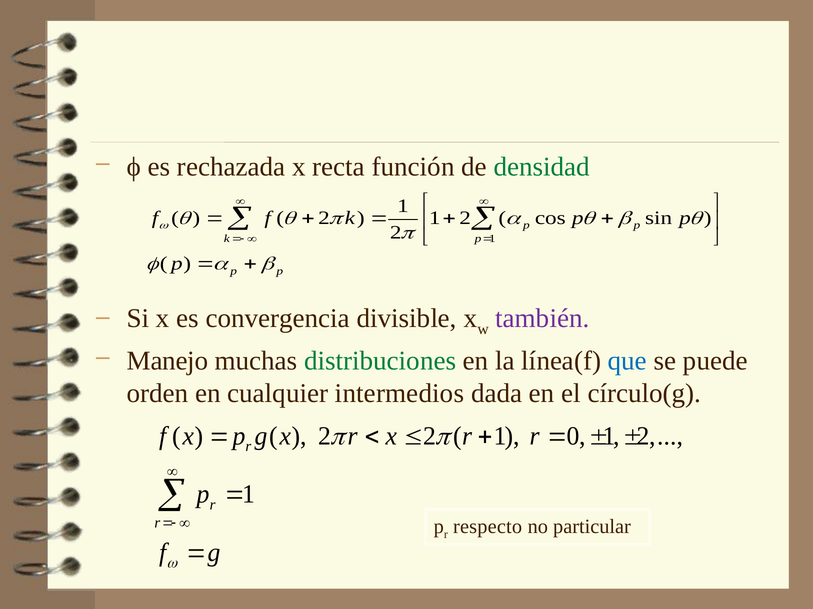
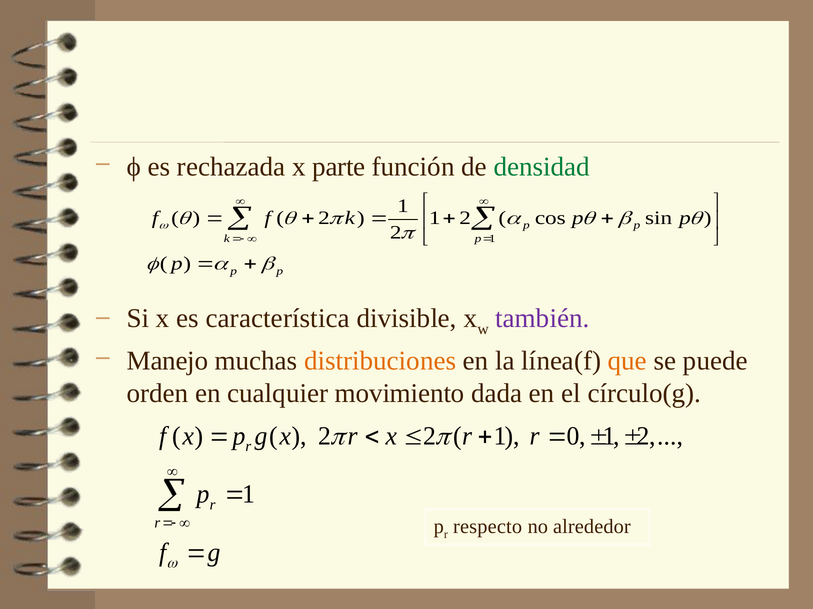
recta: recta -> parte
convergencia: convergencia -> característica
distribuciones colour: green -> orange
que colour: blue -> orange
intermedios: intermedios -> movimiento
particular: particular -> alrededor
